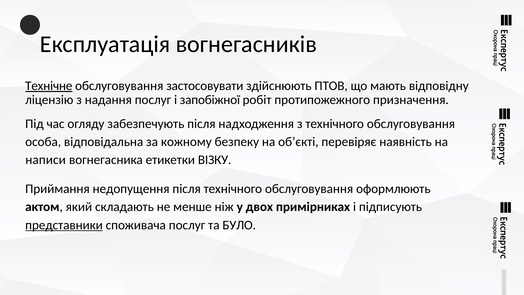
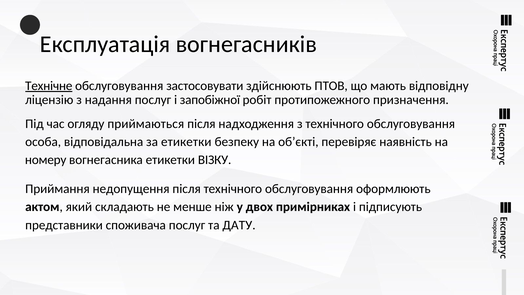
забезпечують: забезпечують -> приймаються
за кожному: кожному -> етикетки
написи: написи -> номеру
представники underline: present -> none
БУЛО: БУЛО -> ДАТУ
